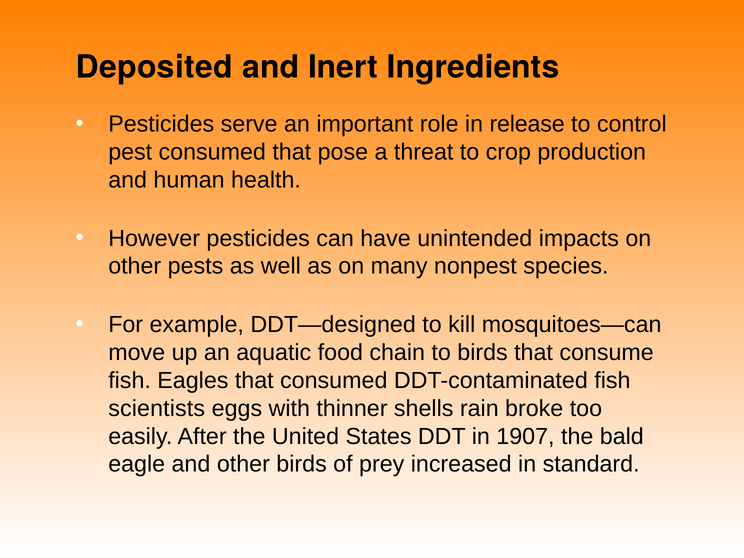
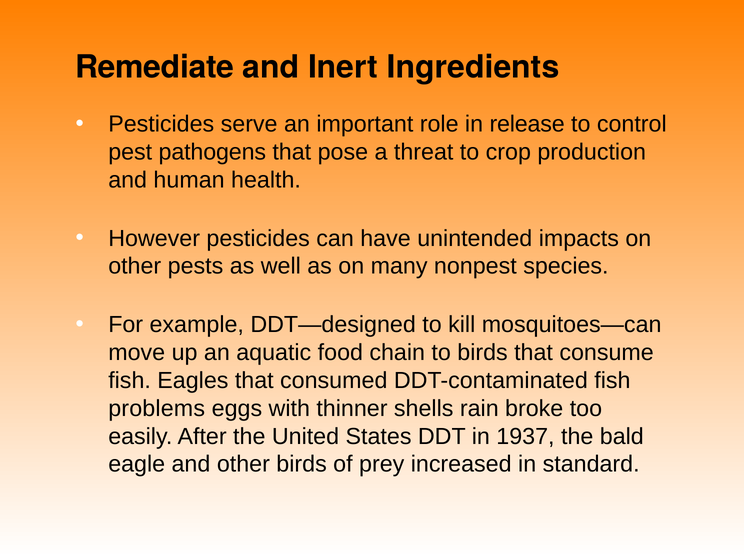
Deposited: Deposited -> Remediate
pest consumed: consumed -> pathogens
scientists: scientists -> problems
1907: 1907 -> 1937
